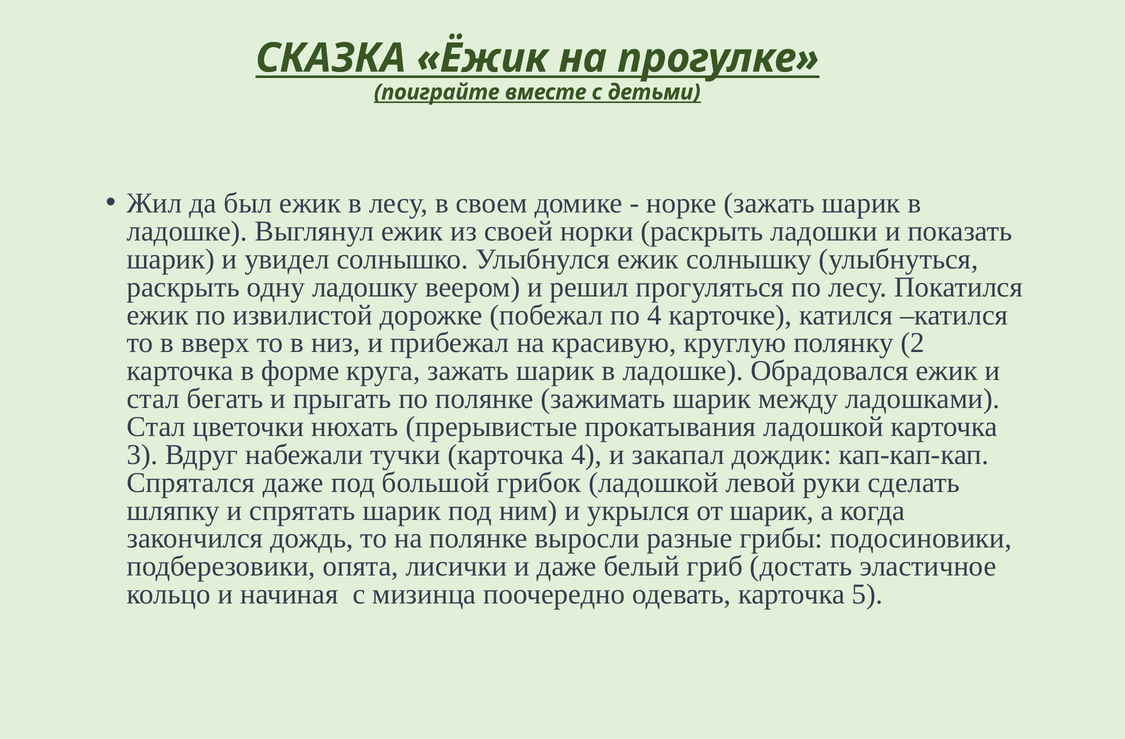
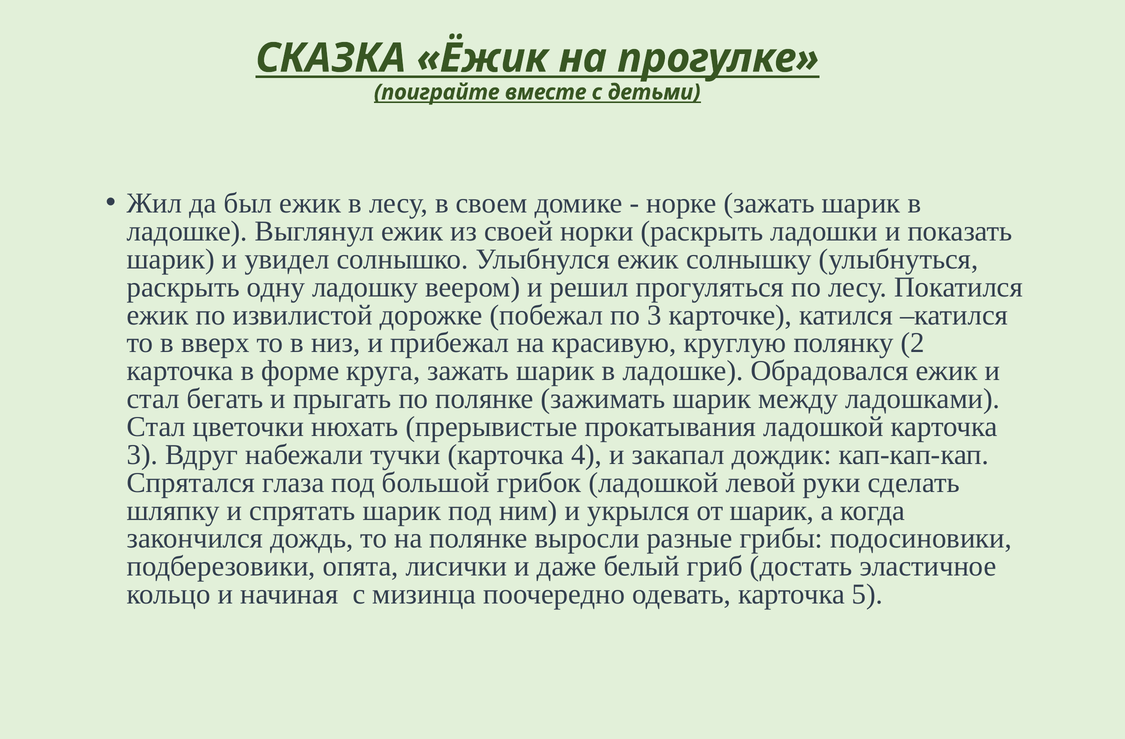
по 4: 4 -> 3
Спрятался даже: даже -> глаза
